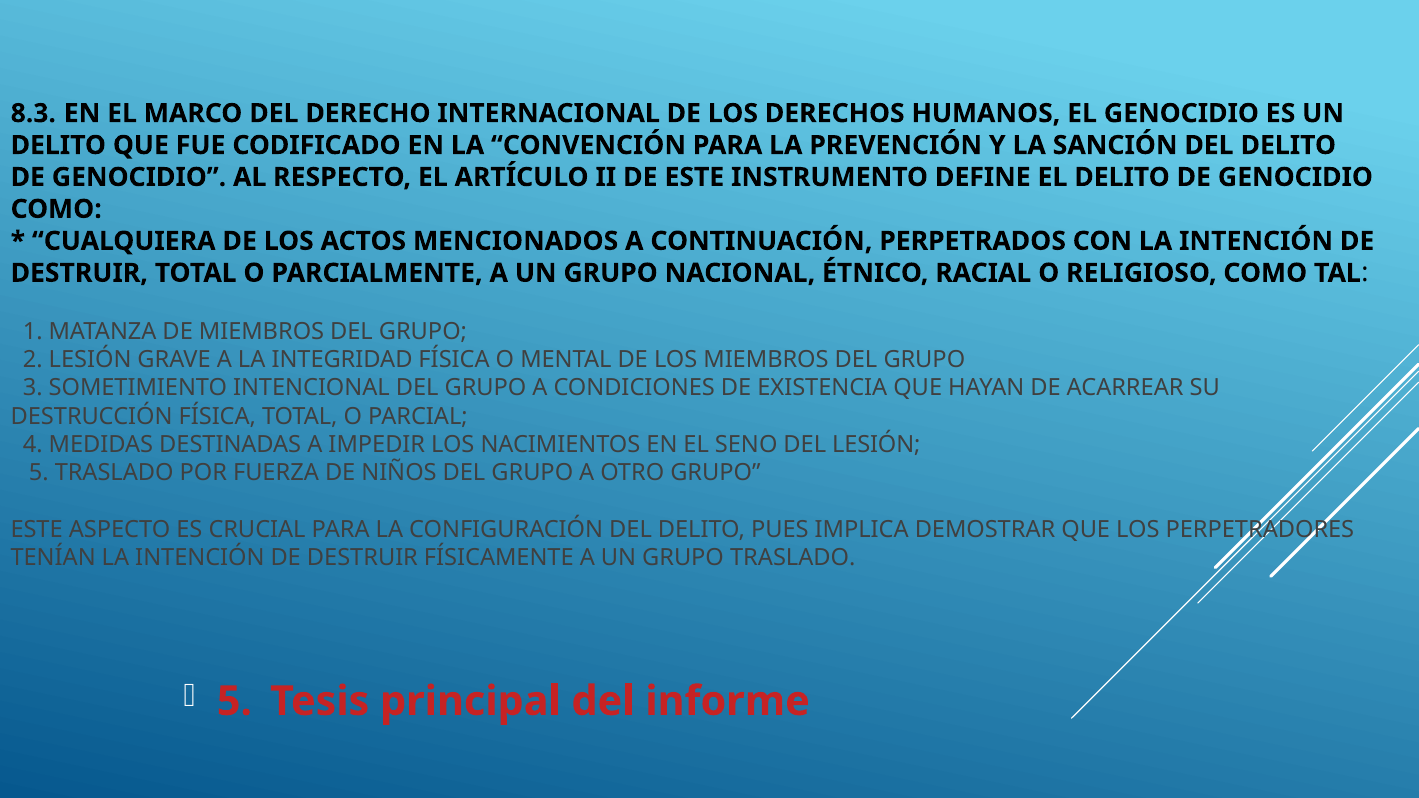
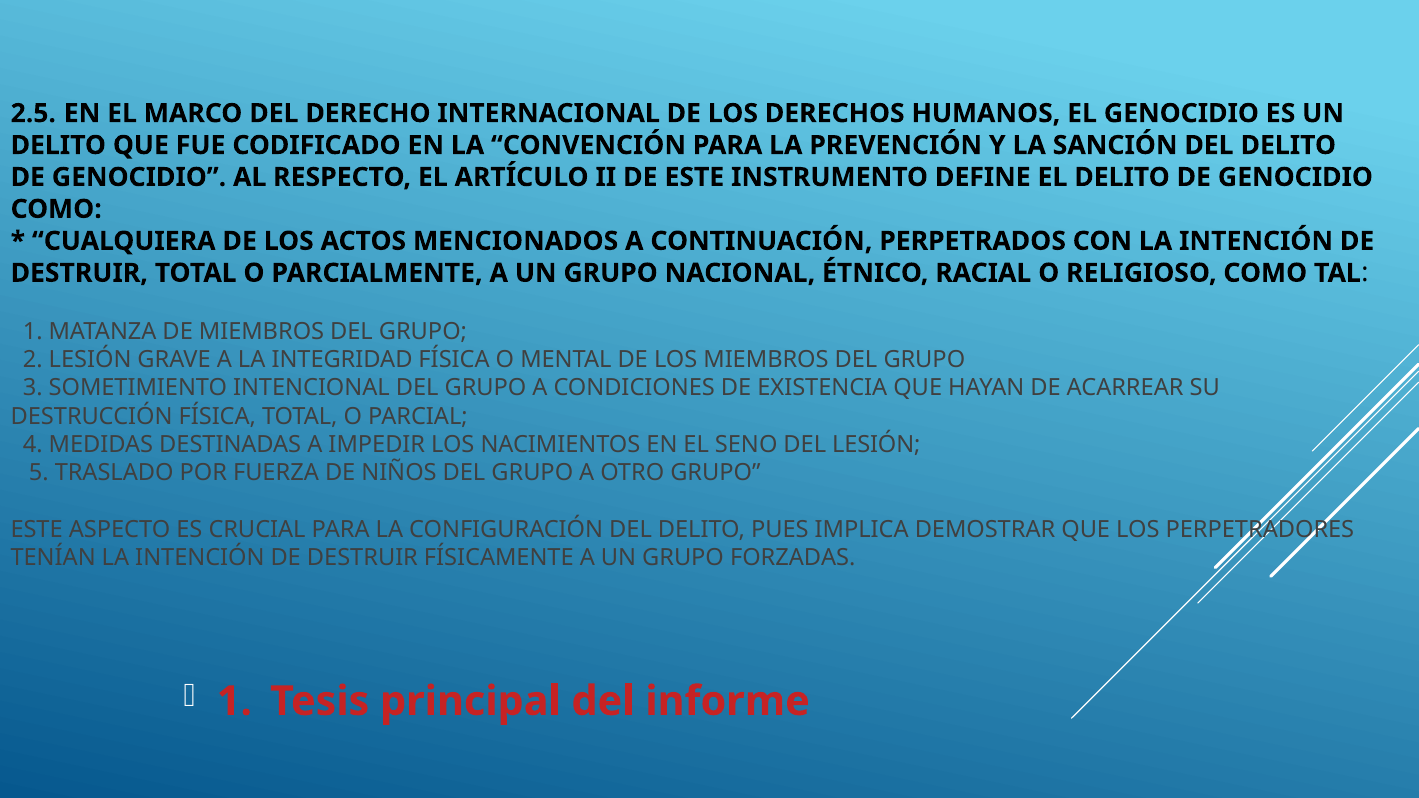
8.3: 8.3 -> 2.5
GRUPO TRASLADO: TRASLADO -> FORZADAS
5 at (234, 701): 5 -> 1
